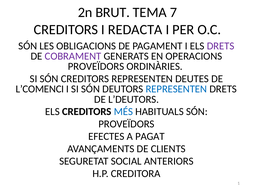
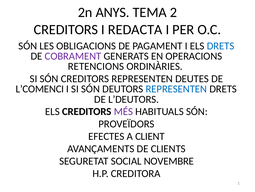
BRUT: BRUT -> ANYS
7: 7 -> 2
DRETS at (221, 46) colour: purple -> blue
PROVEÏDORS at (96, 66): PROVEÏDORS -> RETENCIONS
MÉS colour: blue -> purple
PAGAT: PAGAT -> CLIENT
ANTERIORS: ANTERIORS -> NOVEMBRE
